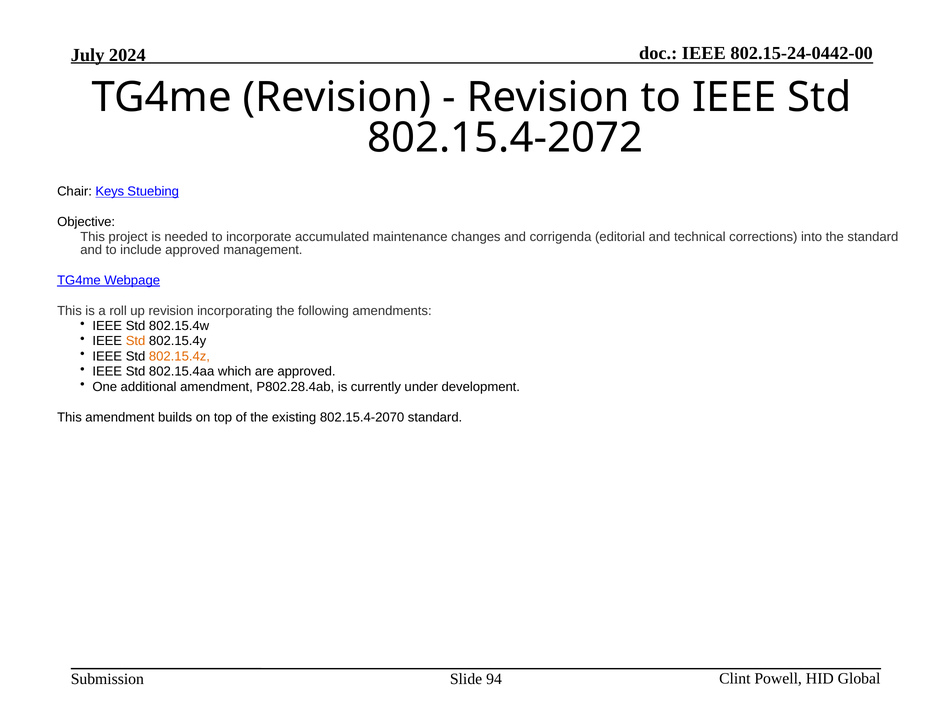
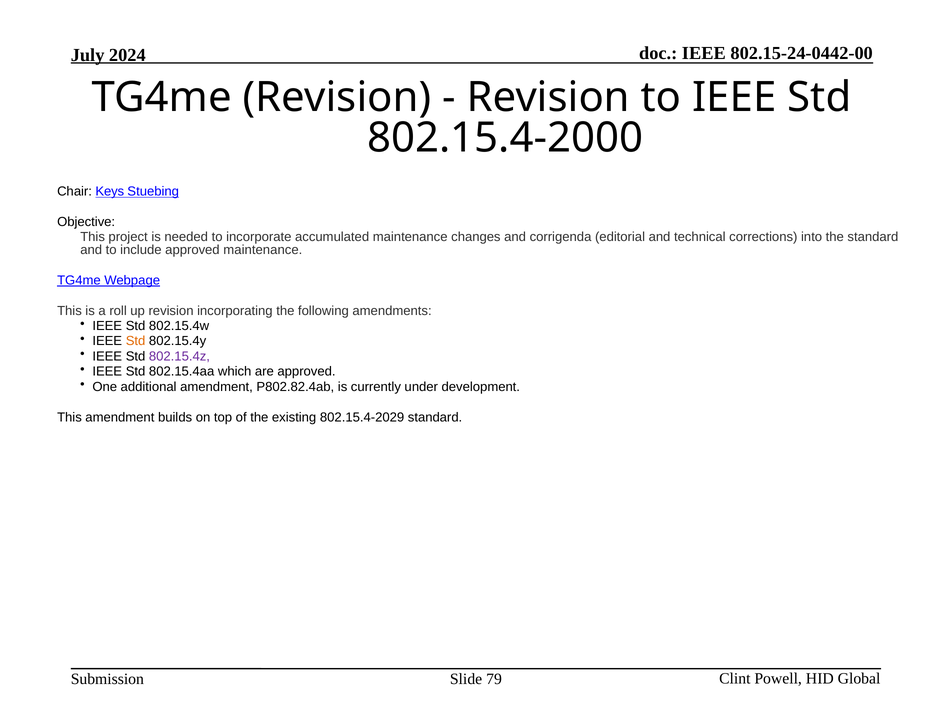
802.15.4-2072: 802.15.4-2072 -> 802.15.4-2000
approved management: management -> maintenance
802.15.4z colour: orange -> purple
P802.28.4ab: P802.28.4ab -> P802.82.4ab
802.15.4-2070: 802.15.4-2070 -> 802.15.4-2029
94: 94 -> 79
